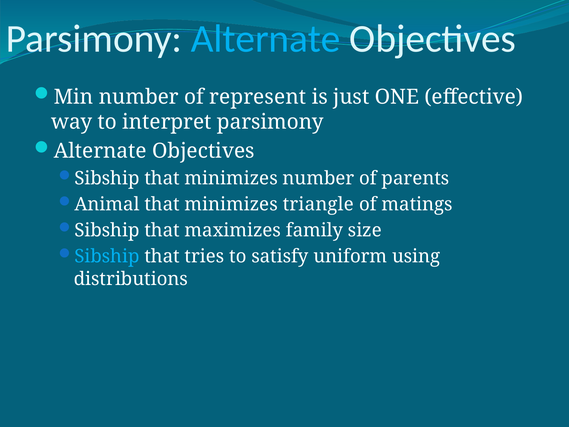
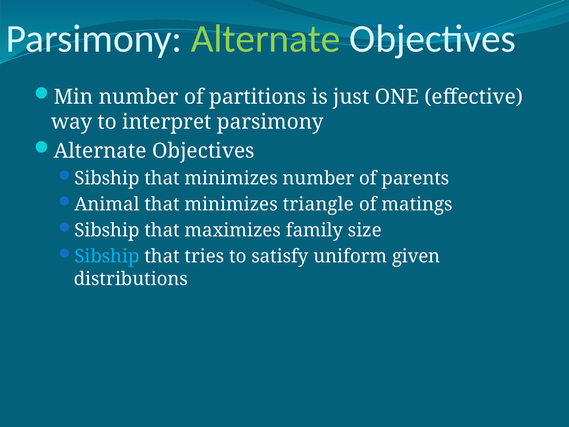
Alternate at (266, 39) colour: light blue -> light green
represent: represent -> partitions
using: using -> given
